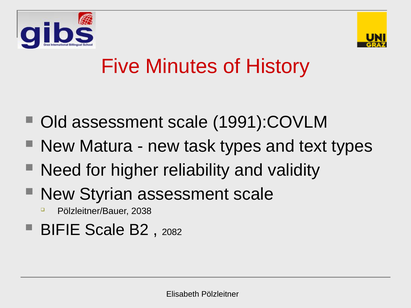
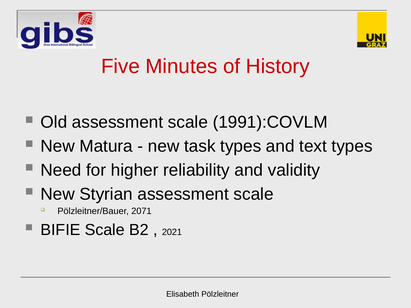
2038: 2038 -> 2071
2082: 2082 -> 2021
